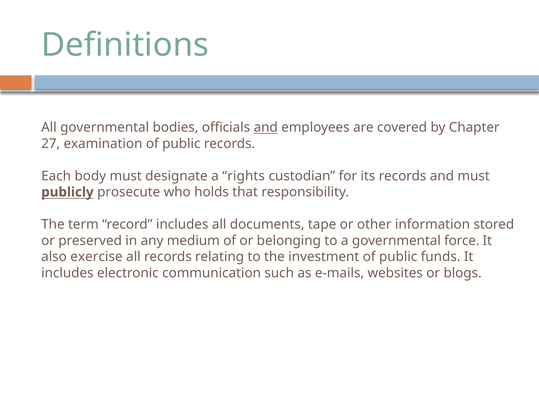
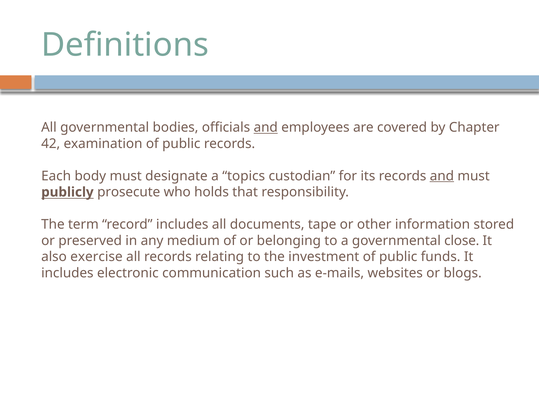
27: 27 -> 42
rights: rights -> topics
and at (442, 176) underline: none -> present
force: force -> close
